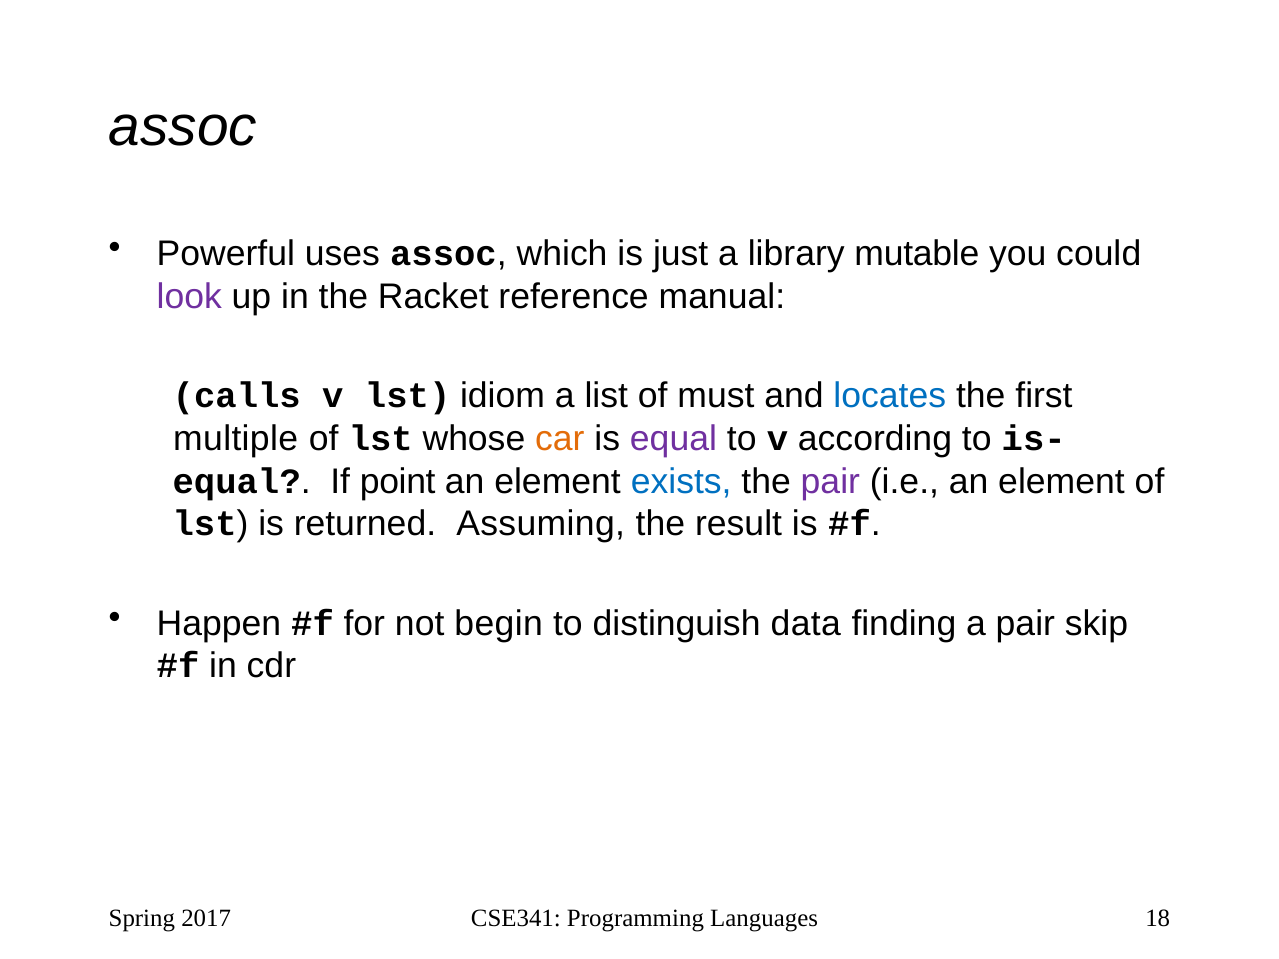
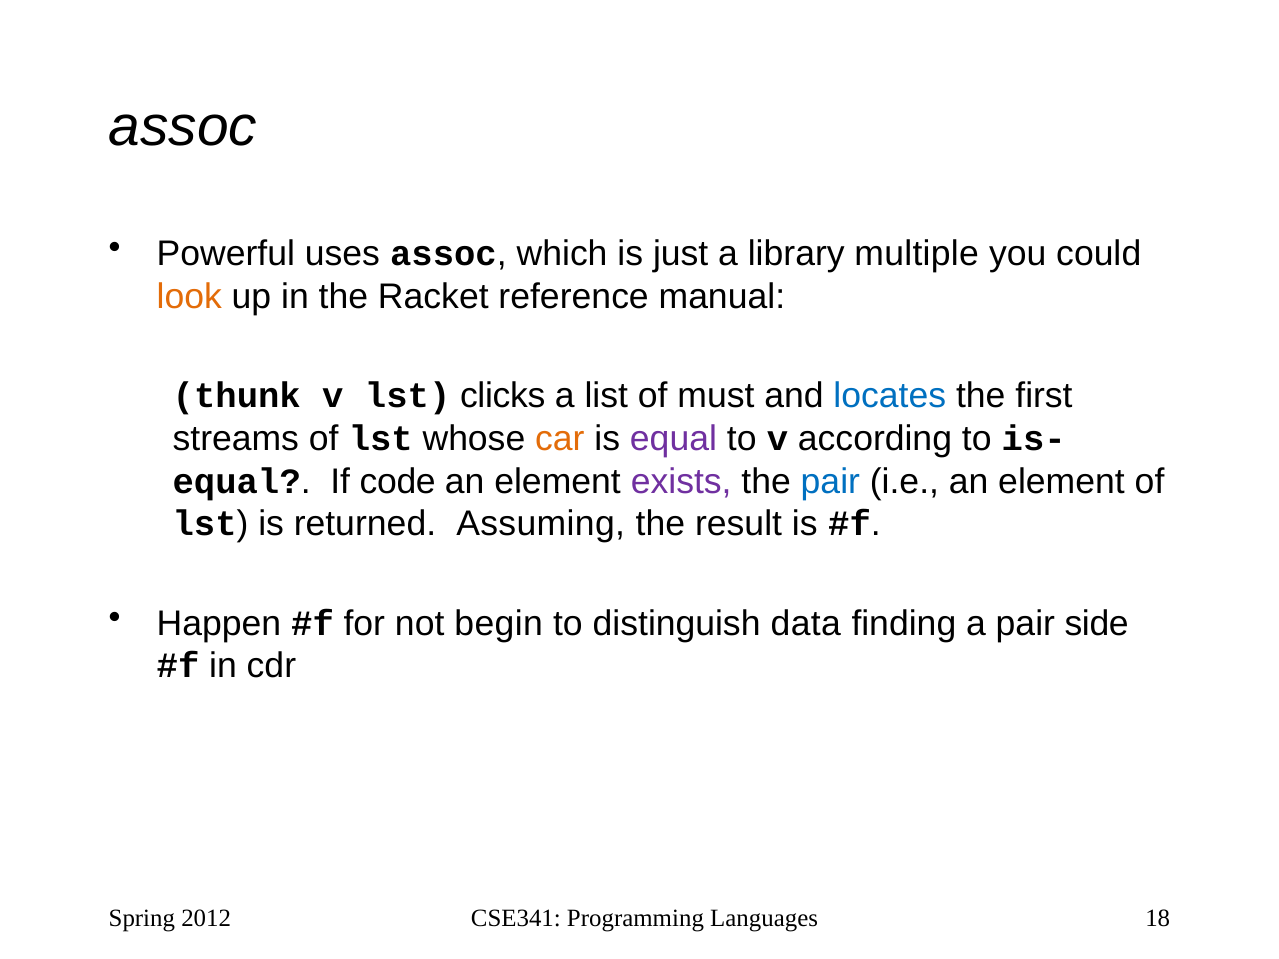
mutable: mutable -> multiple
look colour: purple -> orange
calls: calls -> thunk
idiom: idiom -> clicks
multiple: multiple -> streams
point: point -> code
exists colour: blue -> purple
pair at (830, 481) colour: purple -> blue
skip: skip -> side
2017: 2017 -> 2012
